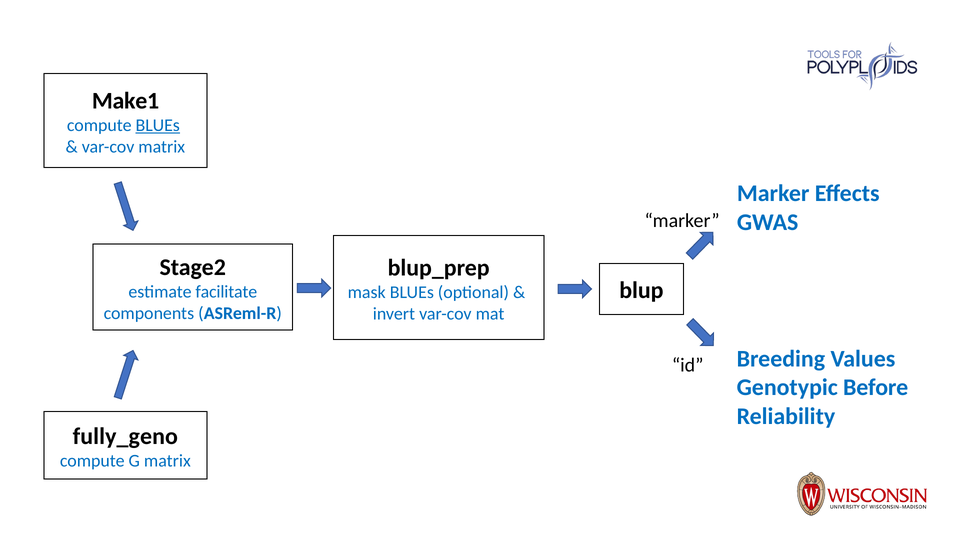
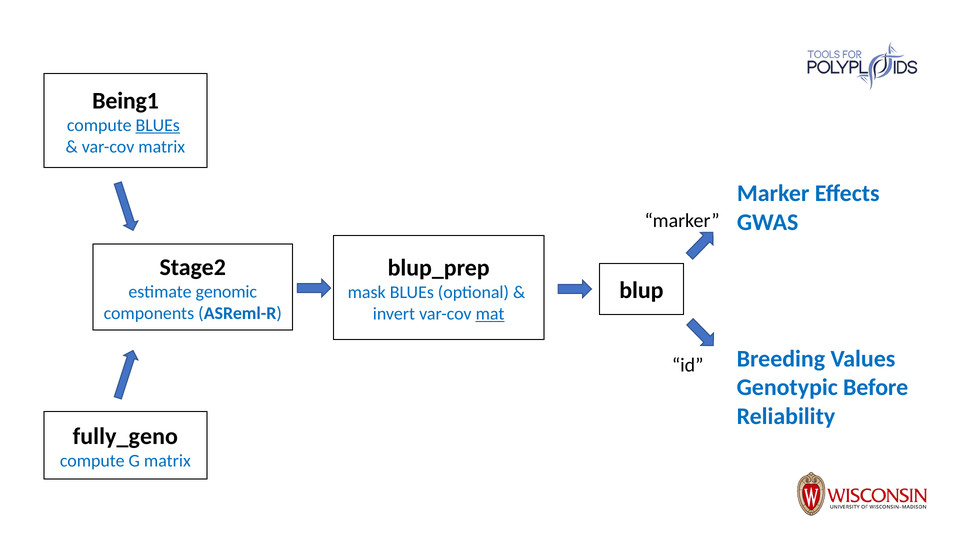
Make1: Make1 -> Being1
facilitate: facilitate -> genomic
mat underline: none -> present
